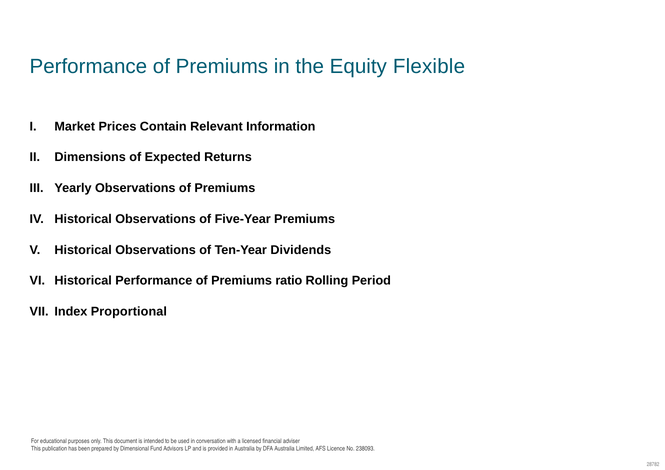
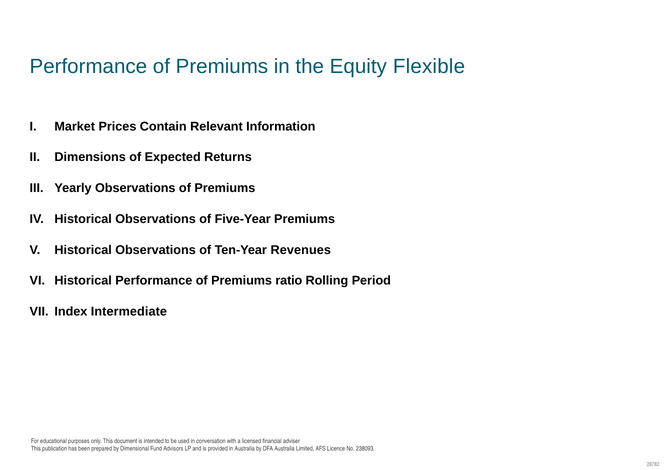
Dividends: Dividends -> Revenues
Proportional: Proportional -> Intermediate
